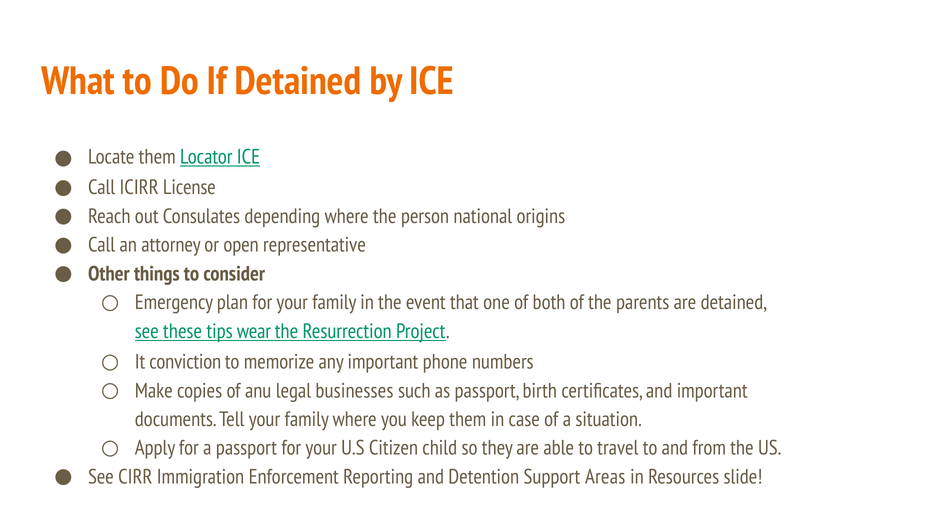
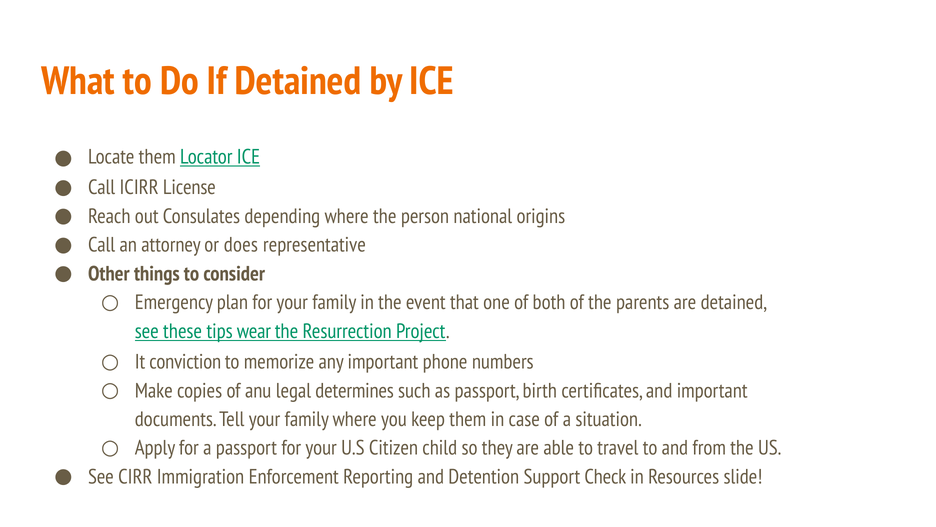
open: open -> does
businesses: businesses -> determines
Areas: Areas -> Check
